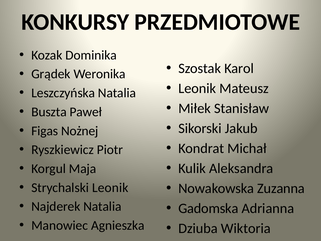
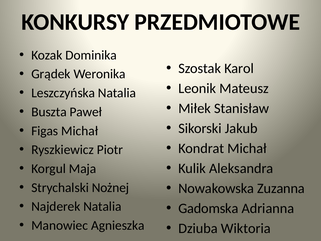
Figas Nożnej: Nożnej -> Michał
Strychalski Leonik: Leonik -> Nożnej
